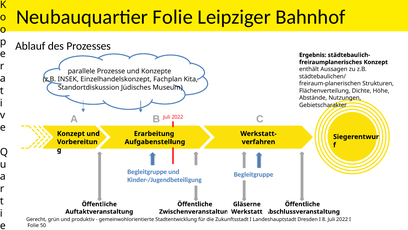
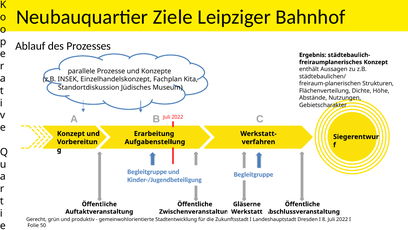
Neubauquartier Folie: Folie -> Ziele
